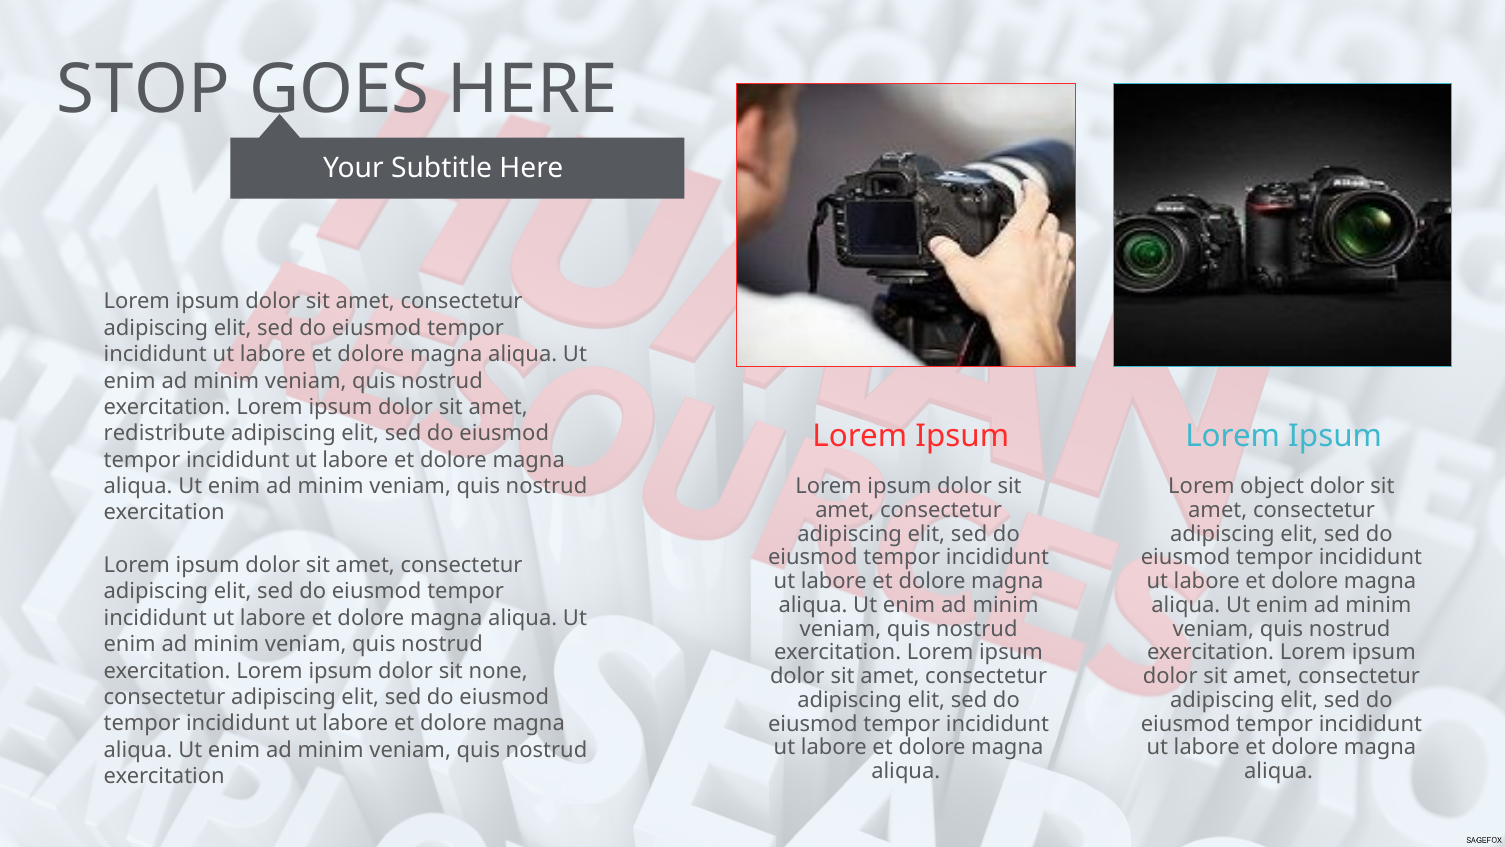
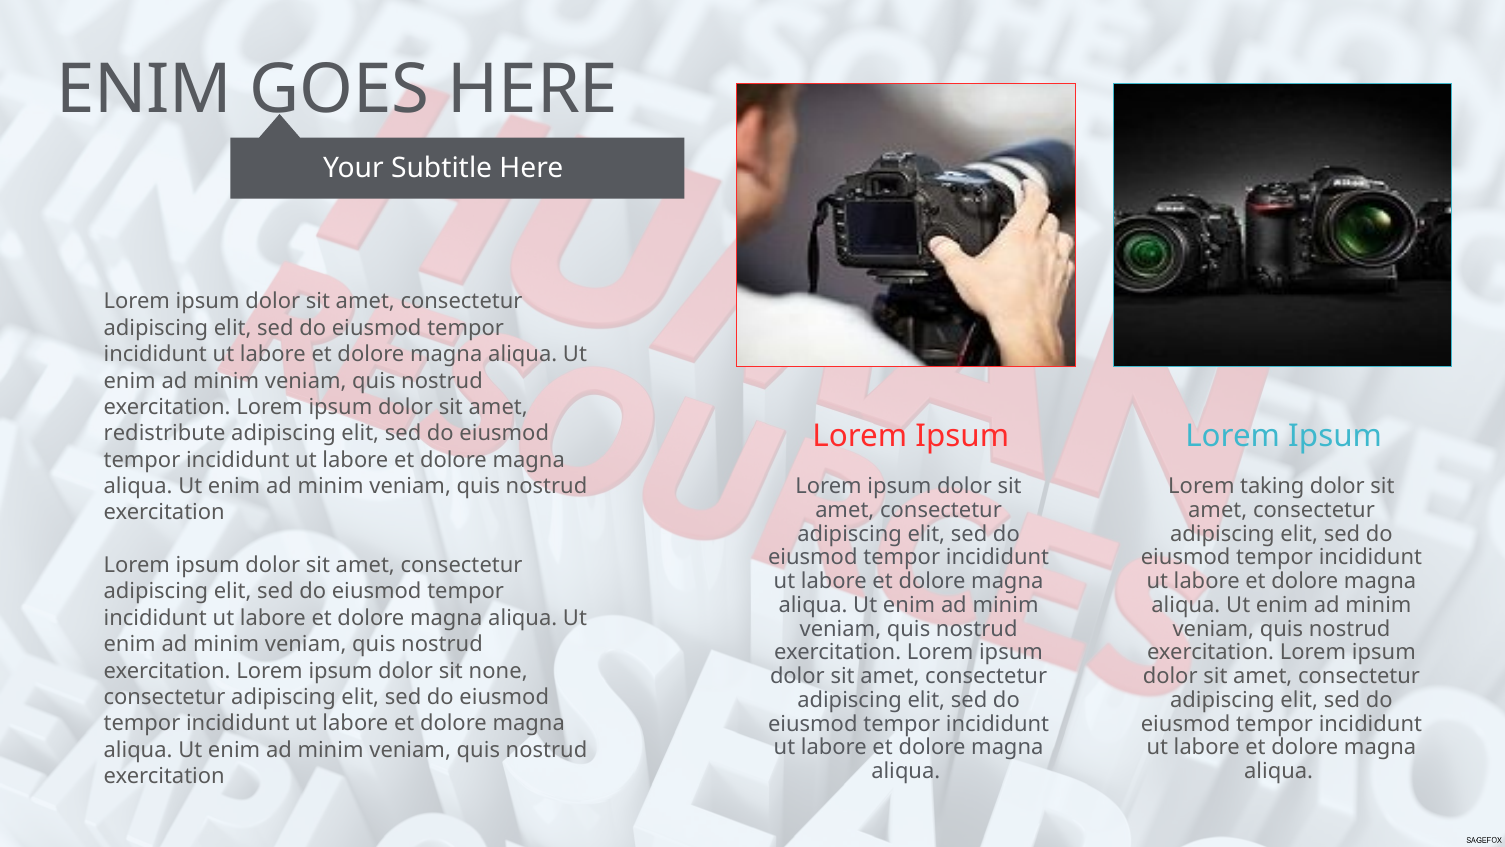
STOP at (144, 89): STOP -> ENIM
object: object -> taking
